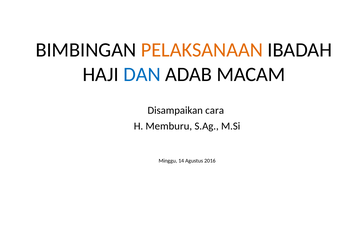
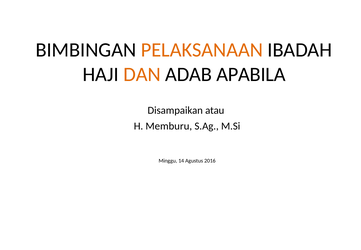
DAN colour: blue -> orange
MACAM: MACAM -> APABILA
cara: cara -> atau
